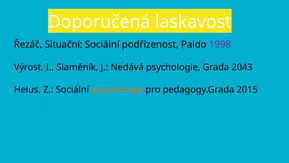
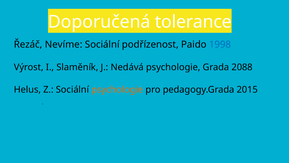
laskavost: laskavost -> tolerance
Situační: Situační -> Nevíme
1998 colour: purple -> blue
2043: 2043 -> 2088
